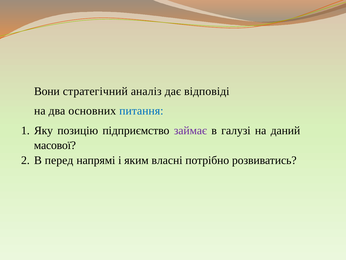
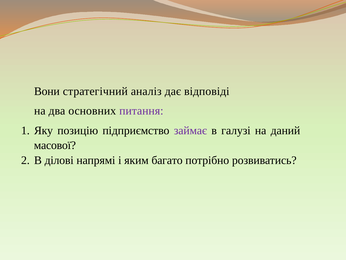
питання colour: blue -> purple
перед: перед -> ділові
власні: власні -> багато
